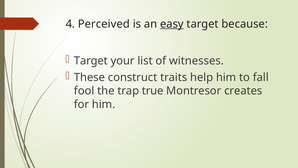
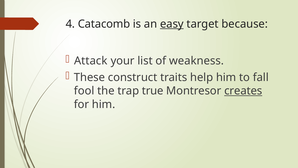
Perceived: Perceived -> Catacomb
Target at (91, 61): Target -> Attack
witnesses: witnesses -> weakness
creates underline: none -> present
